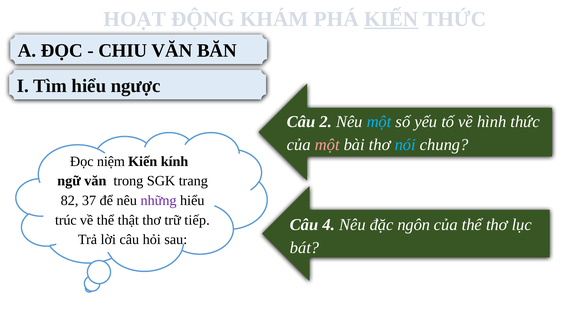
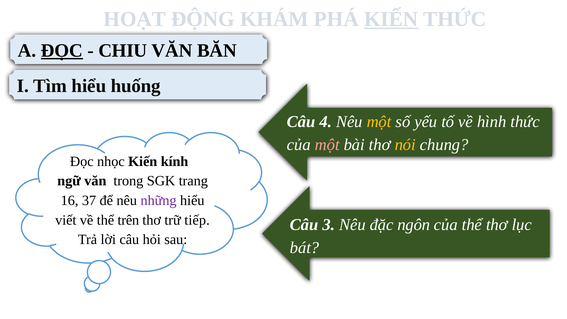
ĐỌC at (62, 51) underline: none -> present
ngược: ngược -> huống
2: 2 -> 4
một at (379, 122) colour: light blue -> yellow
nói colour: light blue -> yellow
niệm: niệm -> nhọc
82: 82 -> 16
trúc: trúc -> viết
thật: thật -> trên
4: 4 -> 3
